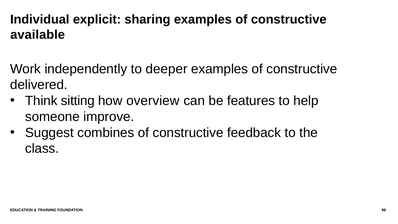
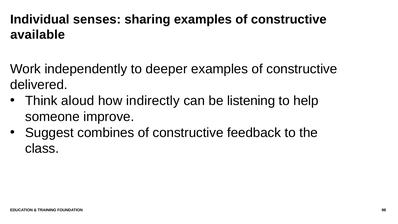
explicit: explicit -> senses
sitting: sitting -> aloud
overview: overview -> indirectly
features: features -> listening
